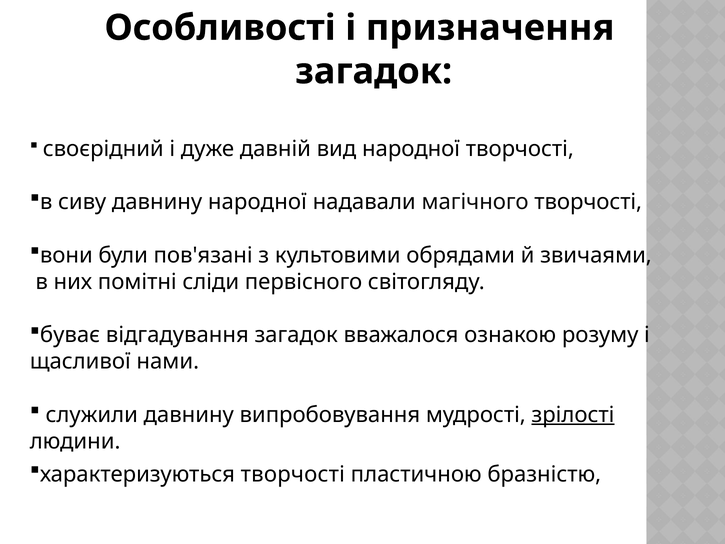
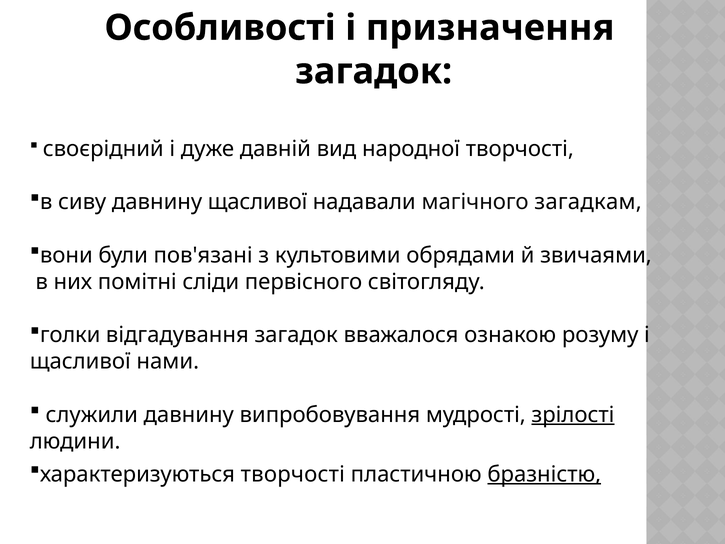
давнину народної: народної -> щасливої
магічного творчості: творчості -> загадкам
буває: буває -> голки
бразністю underline: none -> present
